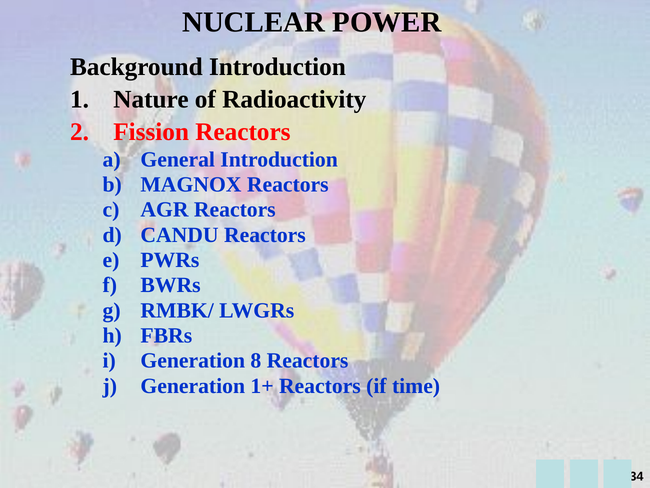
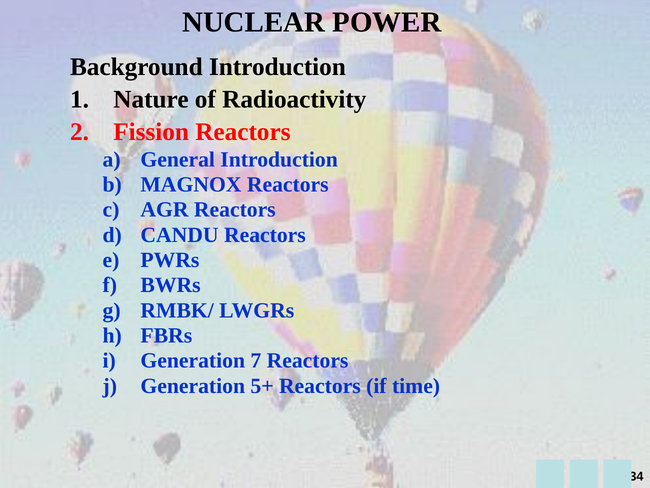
8: 8 -> 7
1+: 1+ -> 5+
